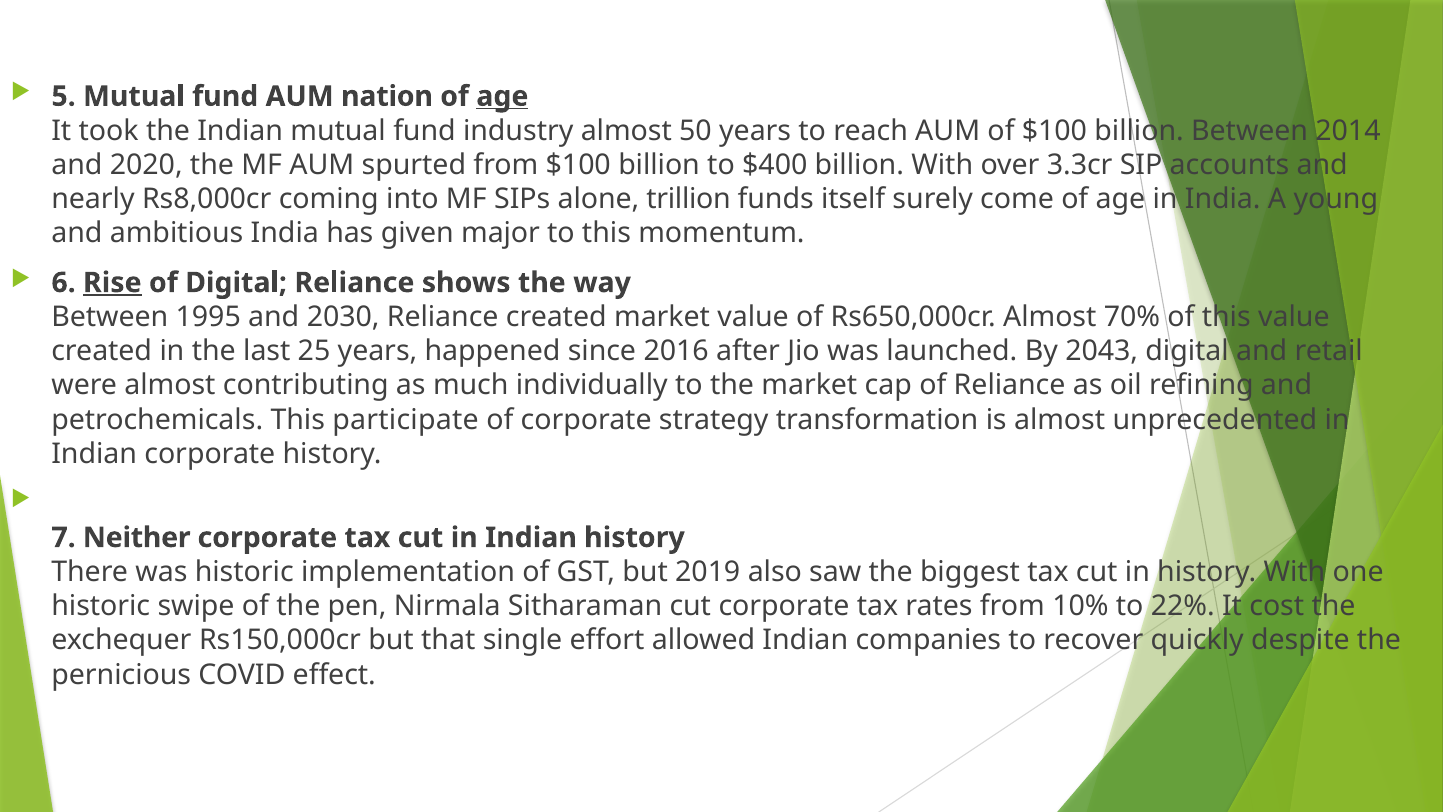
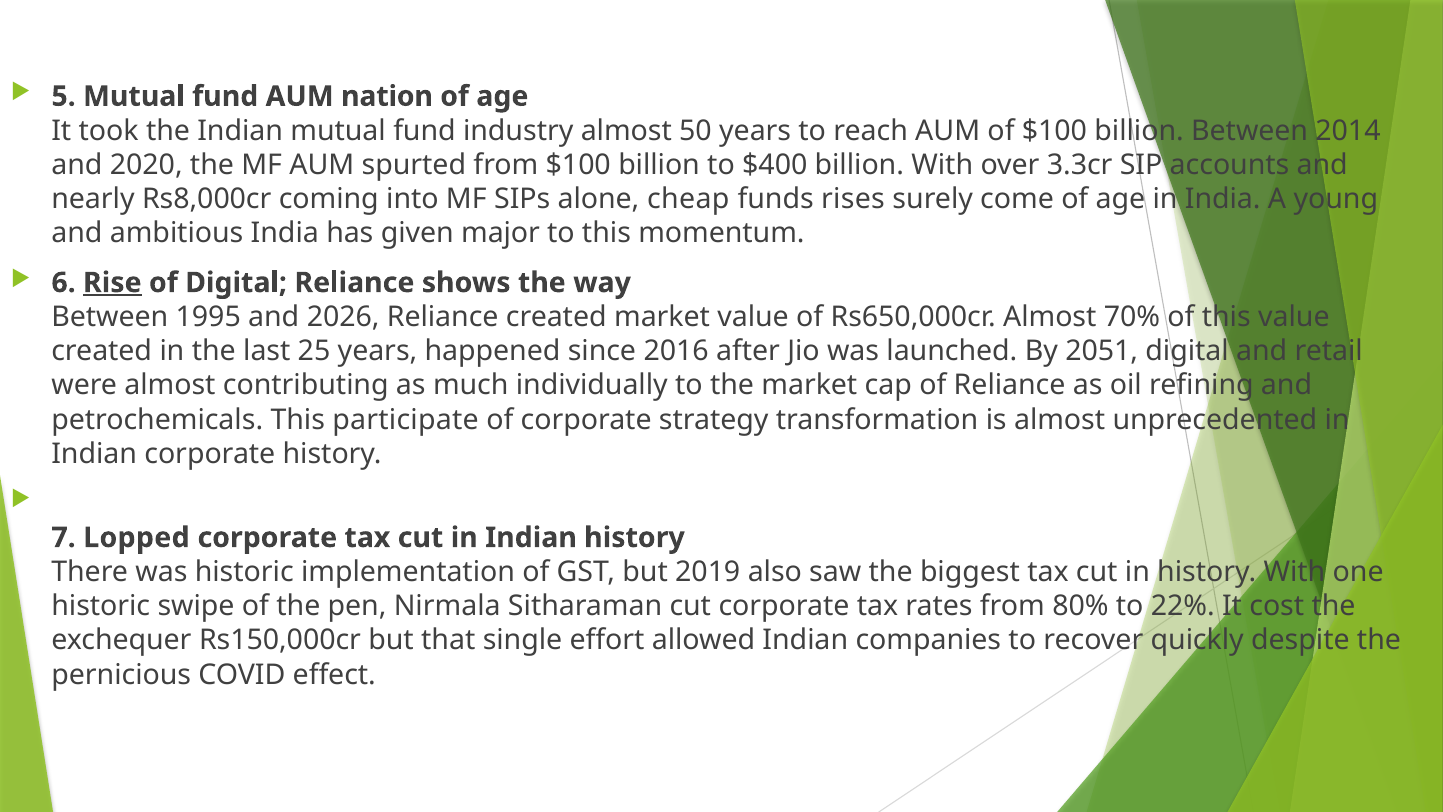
age at (502, 96) underline: present -> none
trillion: trillion -> cheap
itself: itself -> rises
2030: 2030 -> 2026
2043: 2043 -> 2051
Neither: Neither -> Lopped
10%: 10% -> 80%
